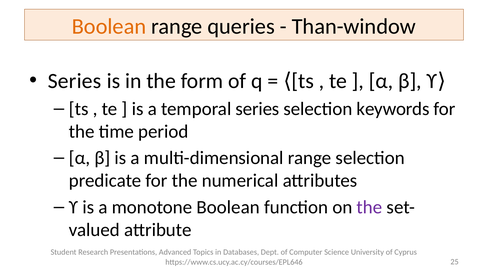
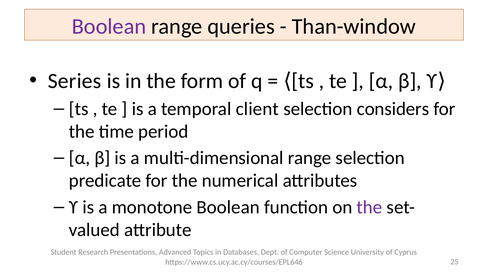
Boolean at (109, 26) colour: orange -> purple
temporal series: series -> client
keywords: keywords -> considers
